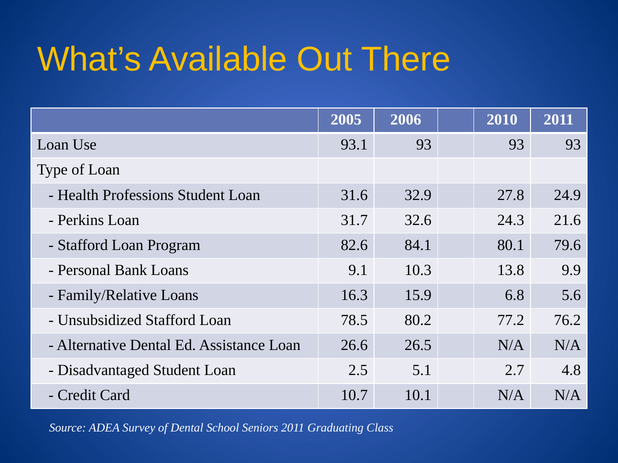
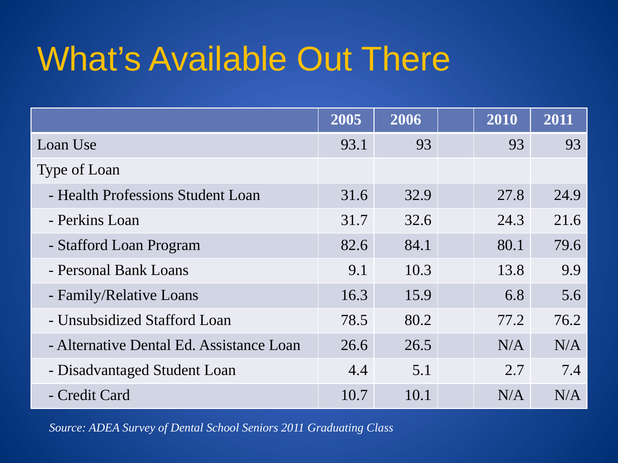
2.5: 2.5 -> 4.4
4.8: 4.8 -> 7.4
